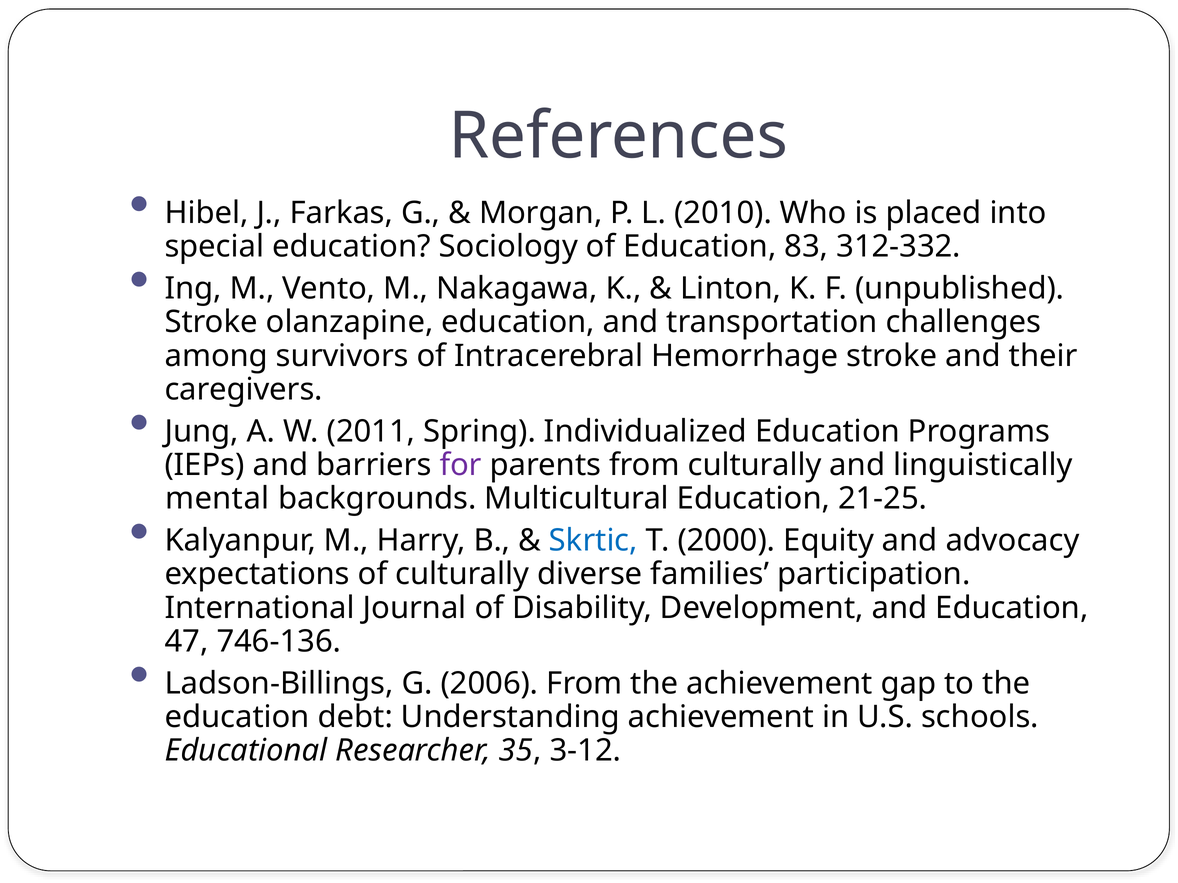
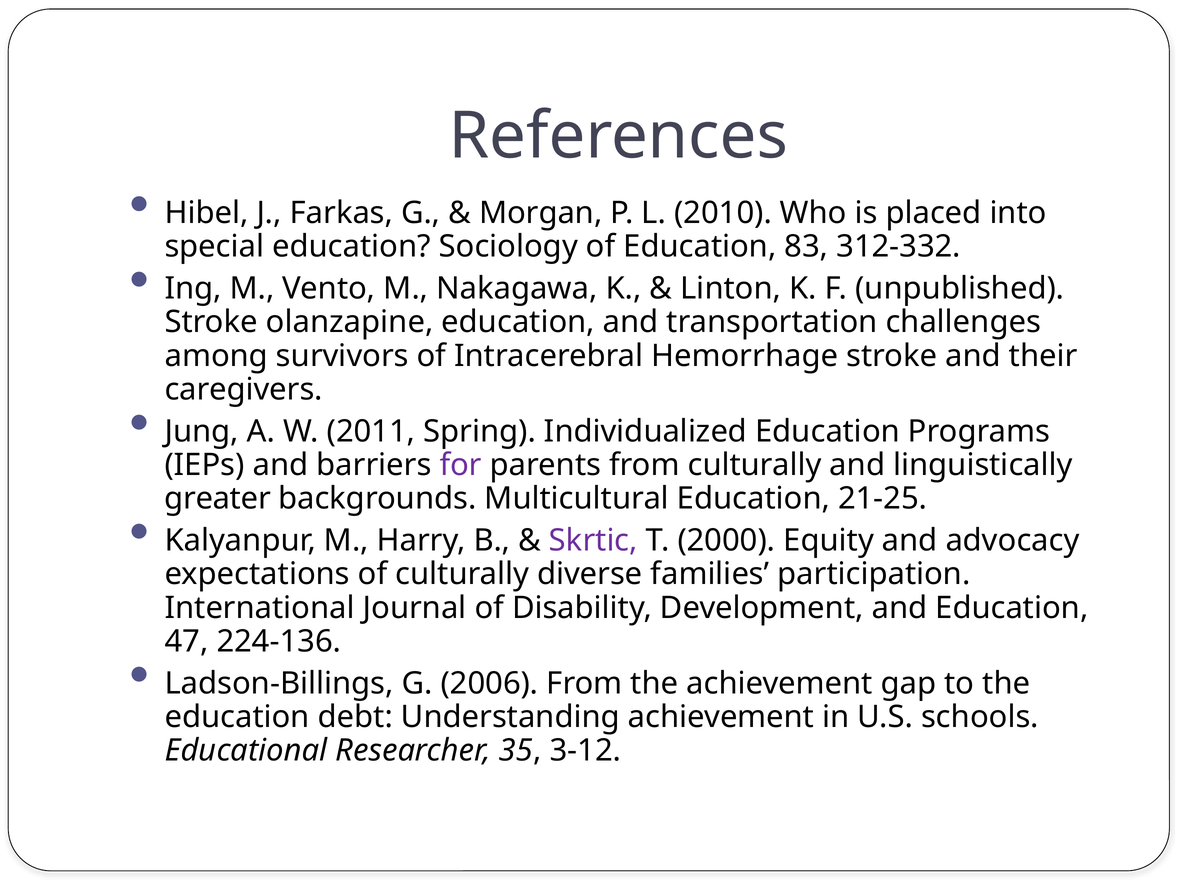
mental: mental -> greater
Skrtic colour: blue -> purple
746-136: 746-136 -> 224-136
